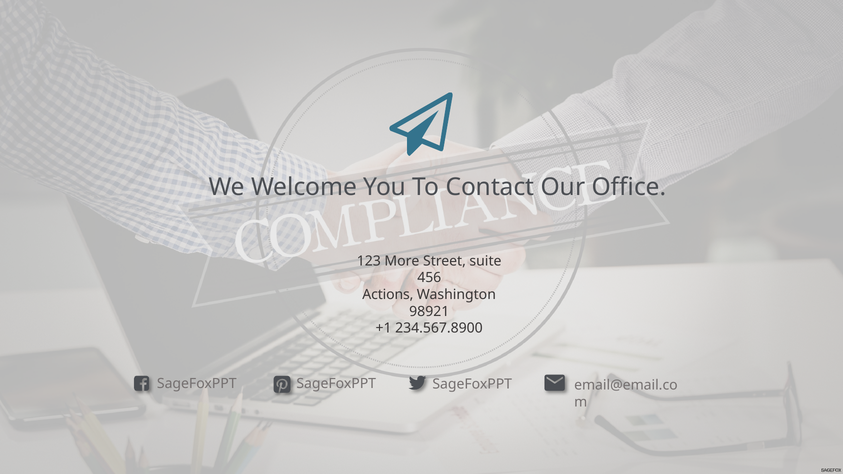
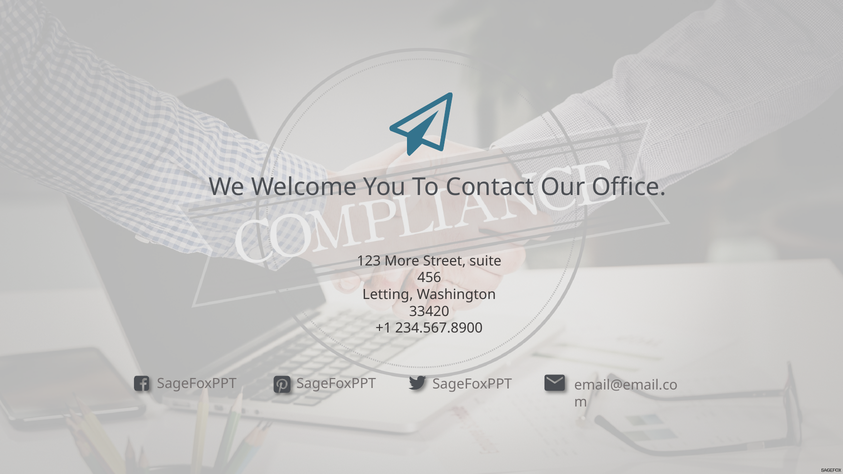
Actions: Actions -> Letting
98921: 98921 -> 33420
